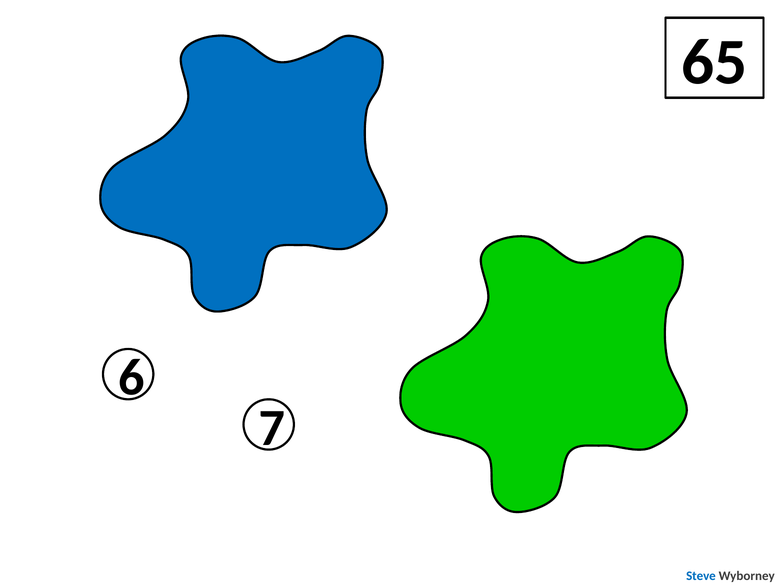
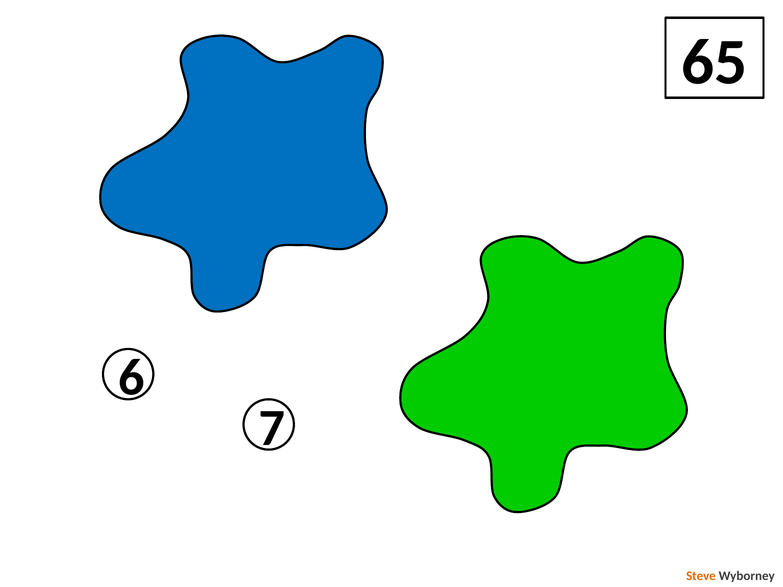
Steve colour: blue -> orange
